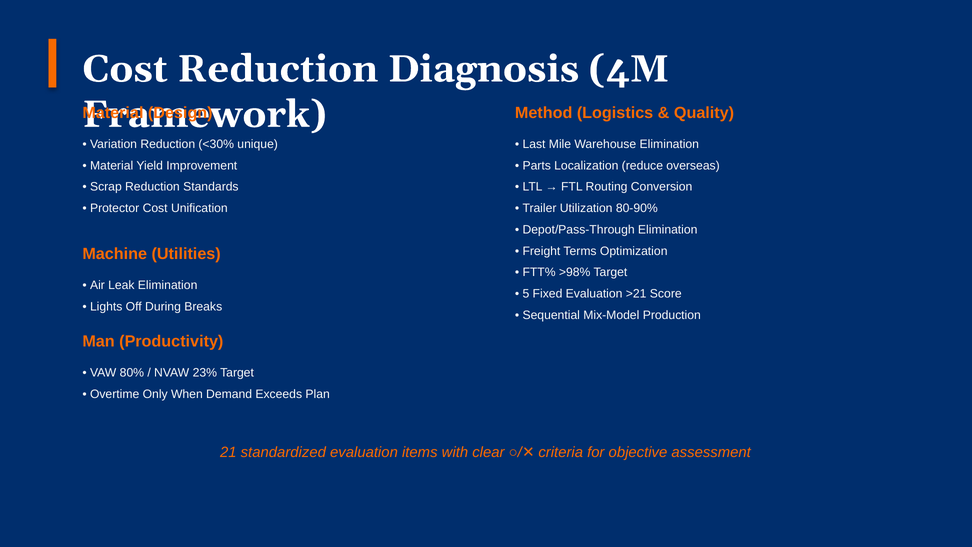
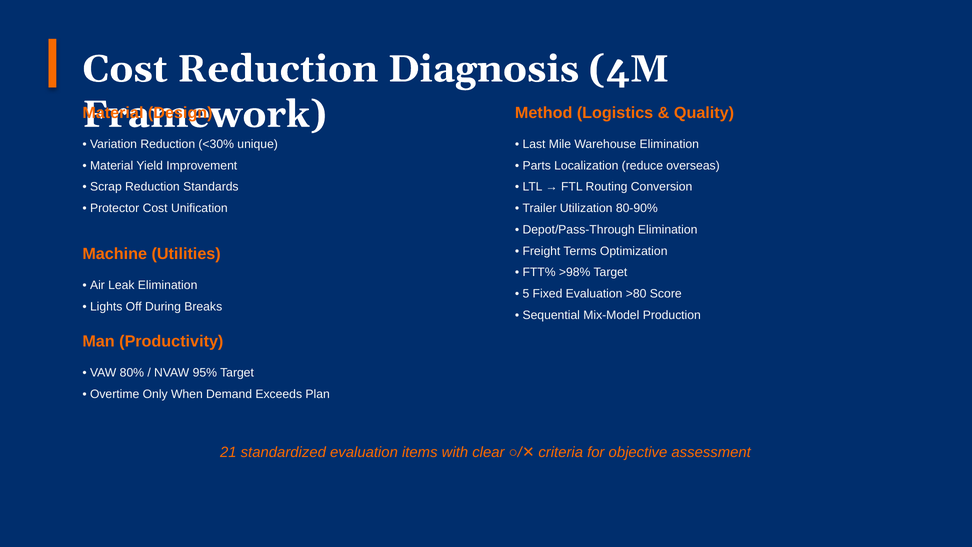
>21: >21 -> >80
23%: 23% -> 95%
